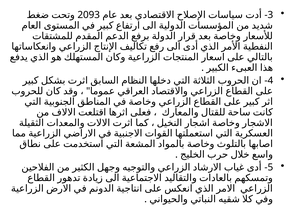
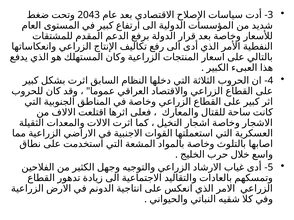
2093: 2093 -> 2043
